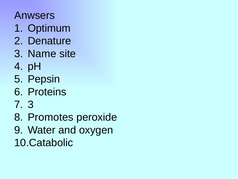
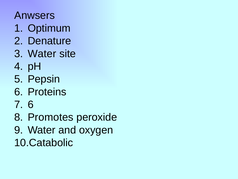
Name at (42, 54): Name -> Water
3 at (31, 104): 3 -> 6
